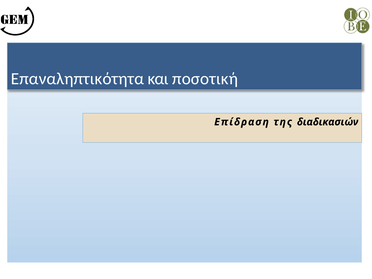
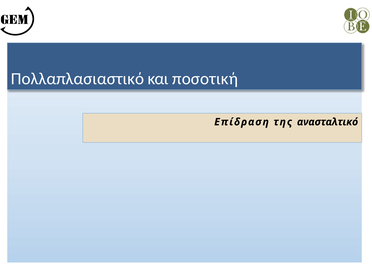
Επαναληπτικότητα: Επαναληπτικότητα -> Πολλαπλασιαστικό
διαδικασιών: διαδικασιών -> ανασταλτικό
